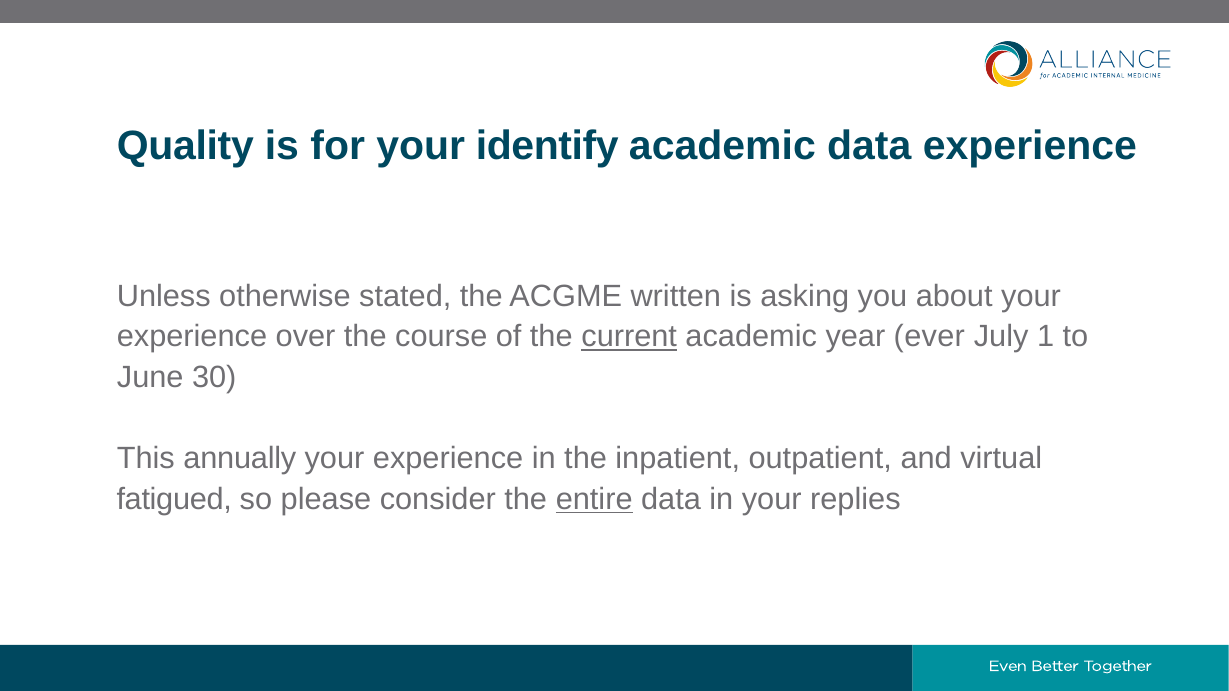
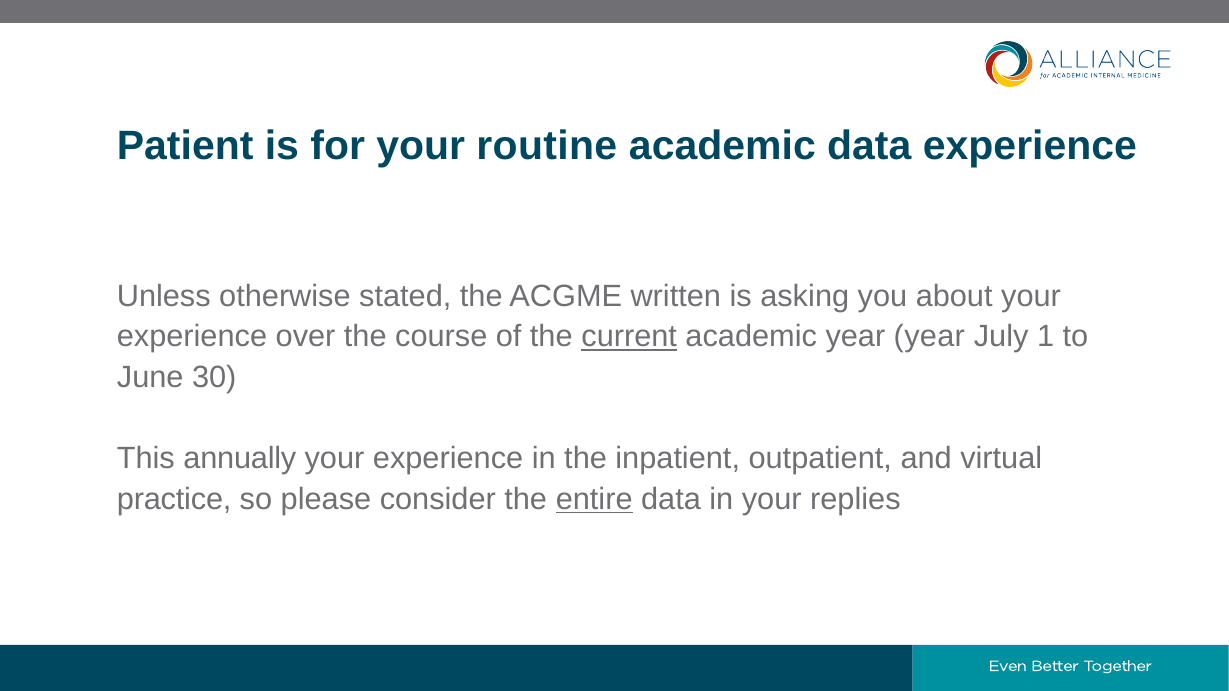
Quality: Quality -> Patient
identify: identify -> routine
year ever: ever -> year
fatigued: fatigued -> practice
